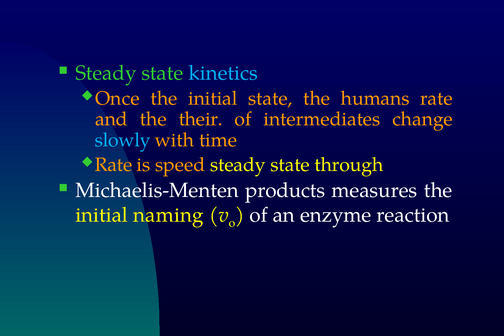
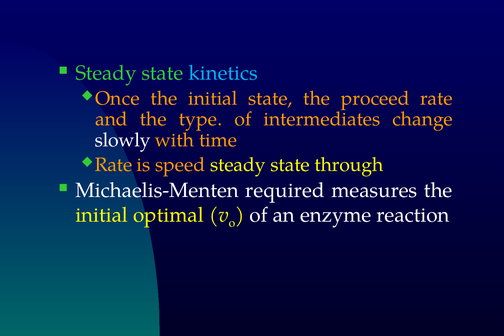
humans: humans -> proceed
their: their -> type
slowly colour: light blue -> white
products: products -> required
naming: naming -> optimal
